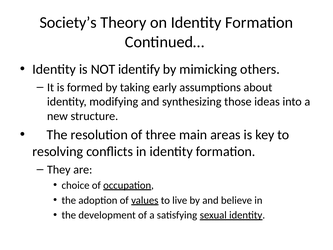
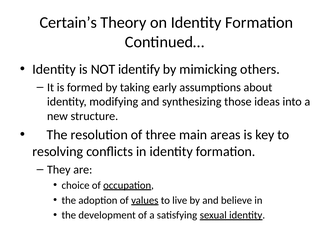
Society’s: Society’s -> Certain’s
